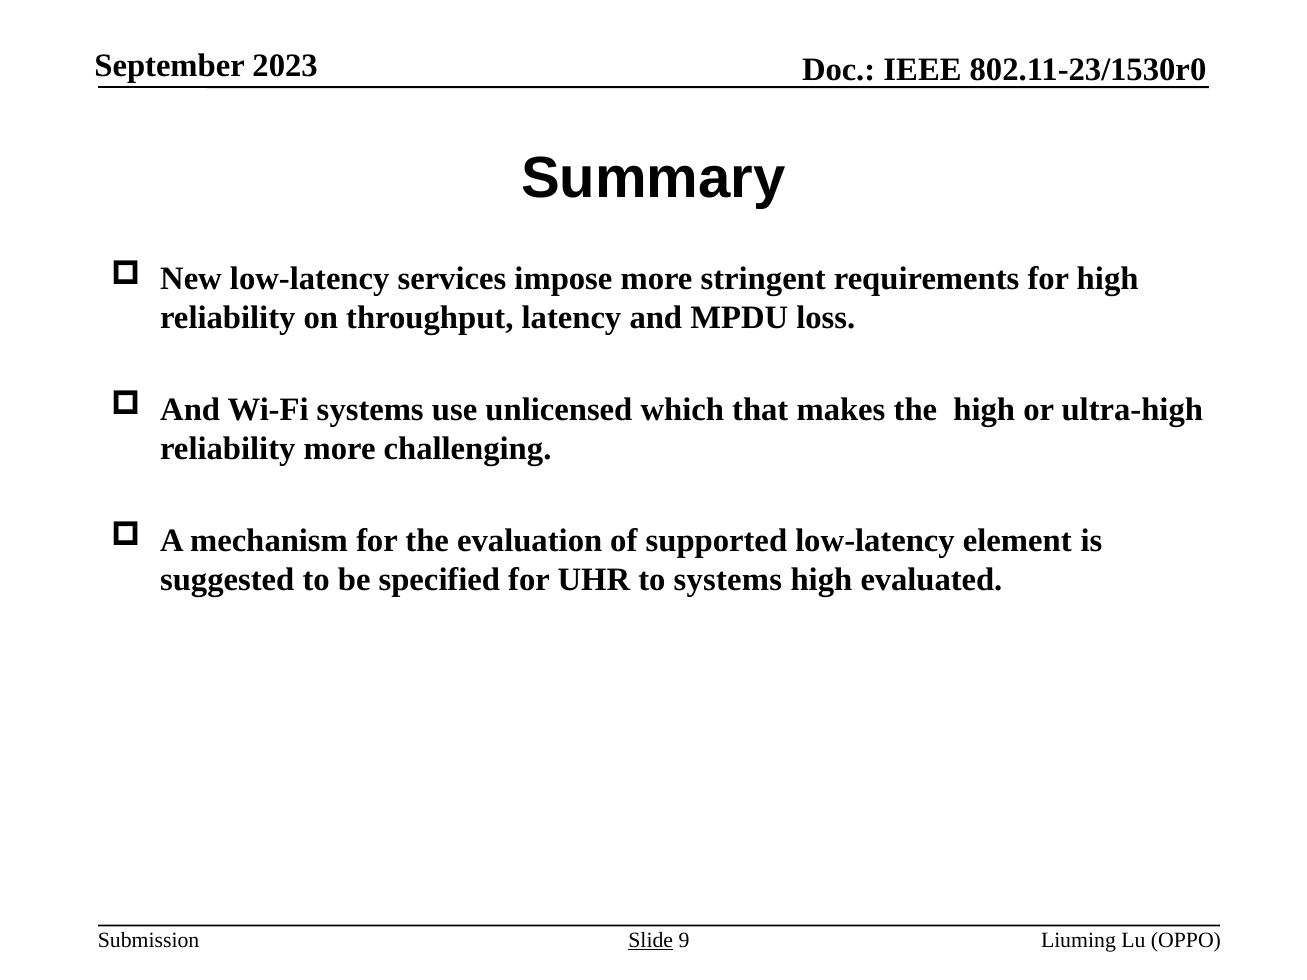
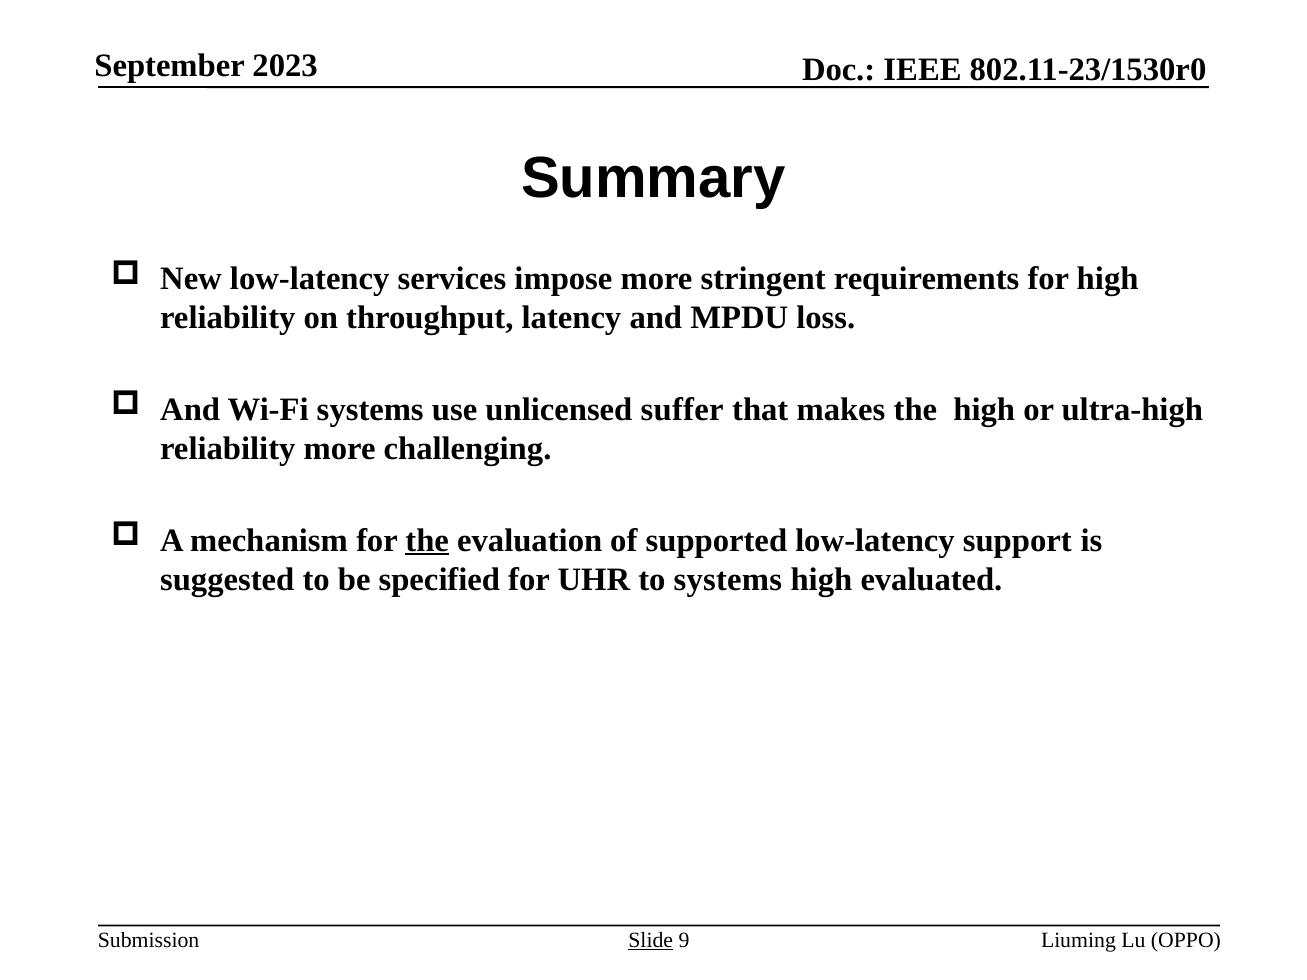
which: which -> suffer
the at (427, 540) underline: none -> present
element: element -> support
